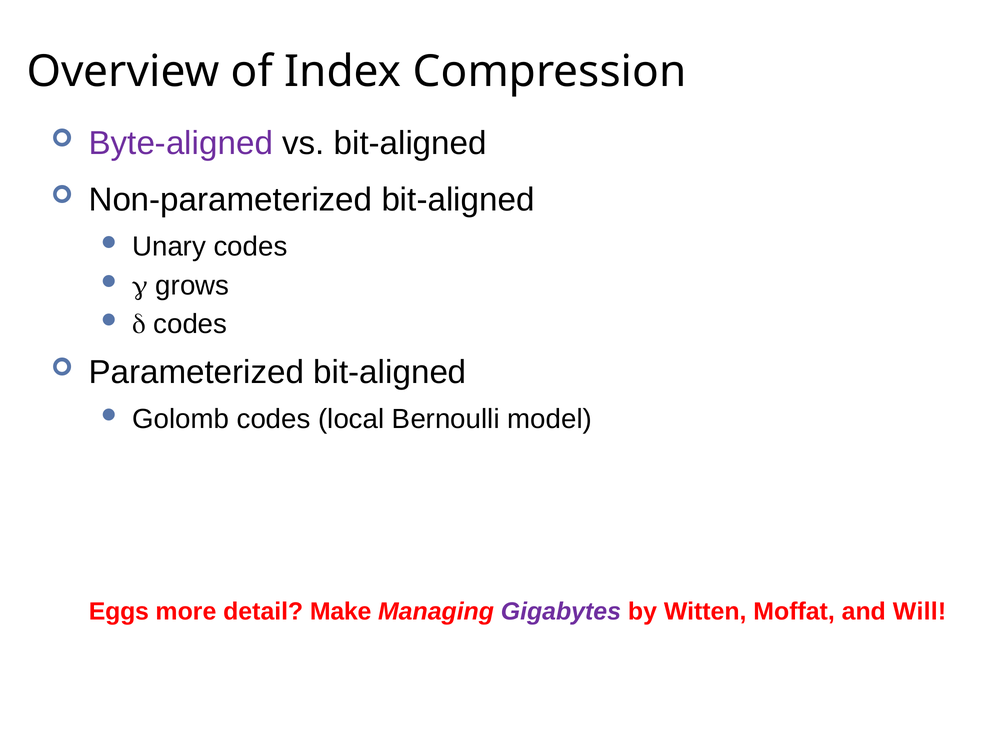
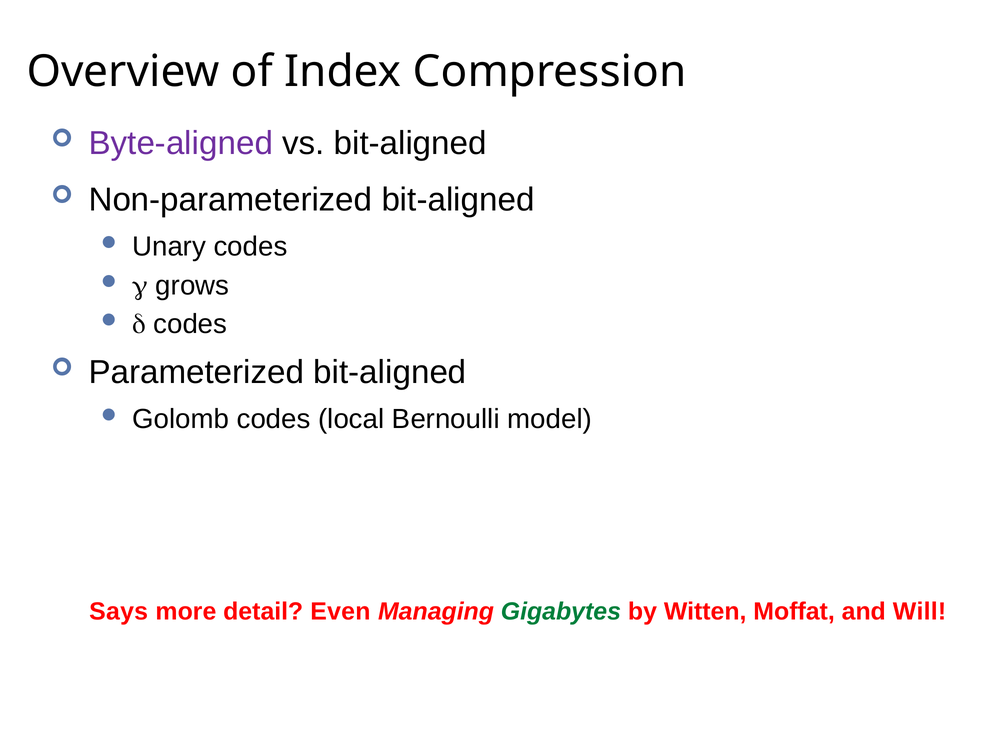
Eggs: Eggs -> Says
Make: Make -> Even
Gigabytes colour: purple -> green
